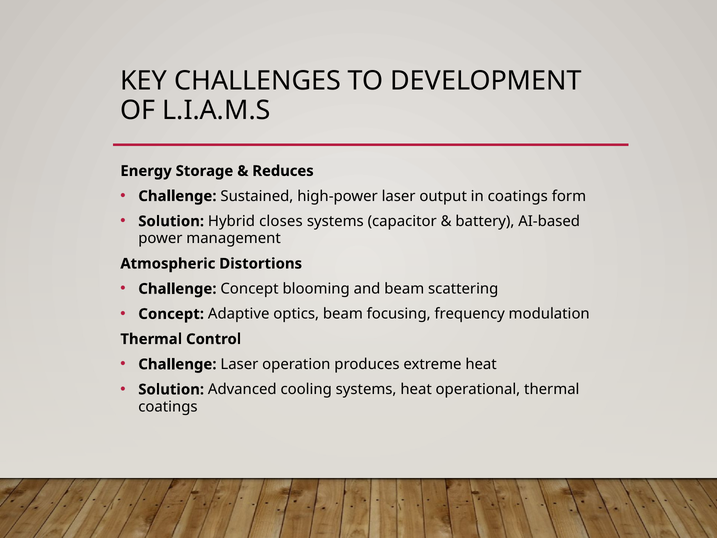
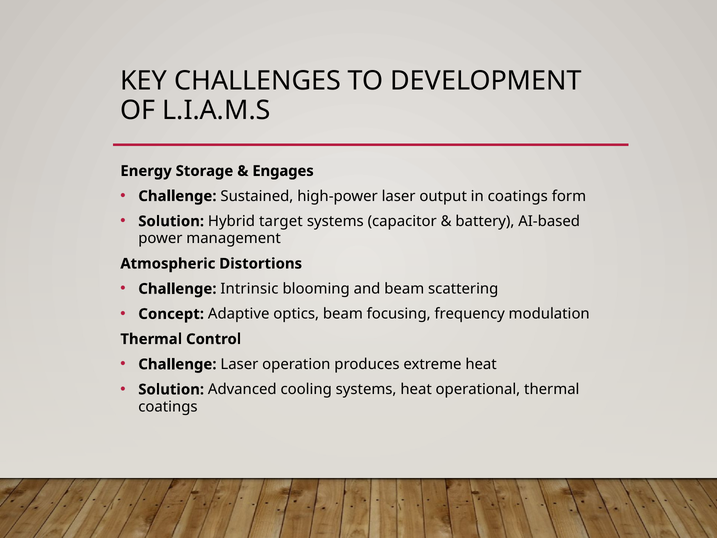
Reduces: Reduces -> Engages
closes: closes -> target
Challenge Concept: Concept -> Intrinsic
